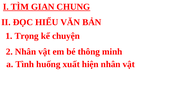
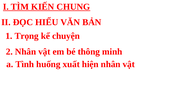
GIAN: GIAN -> KIẾN
